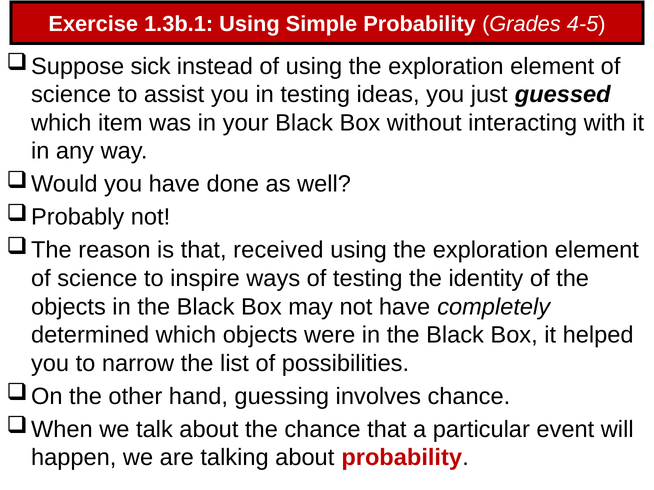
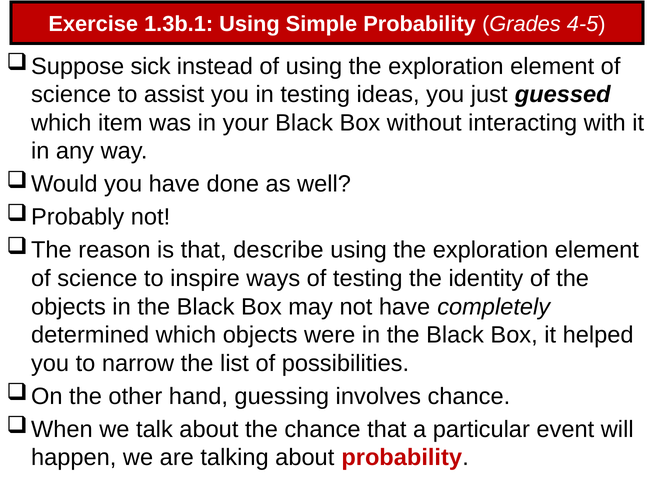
received: received -> describe
